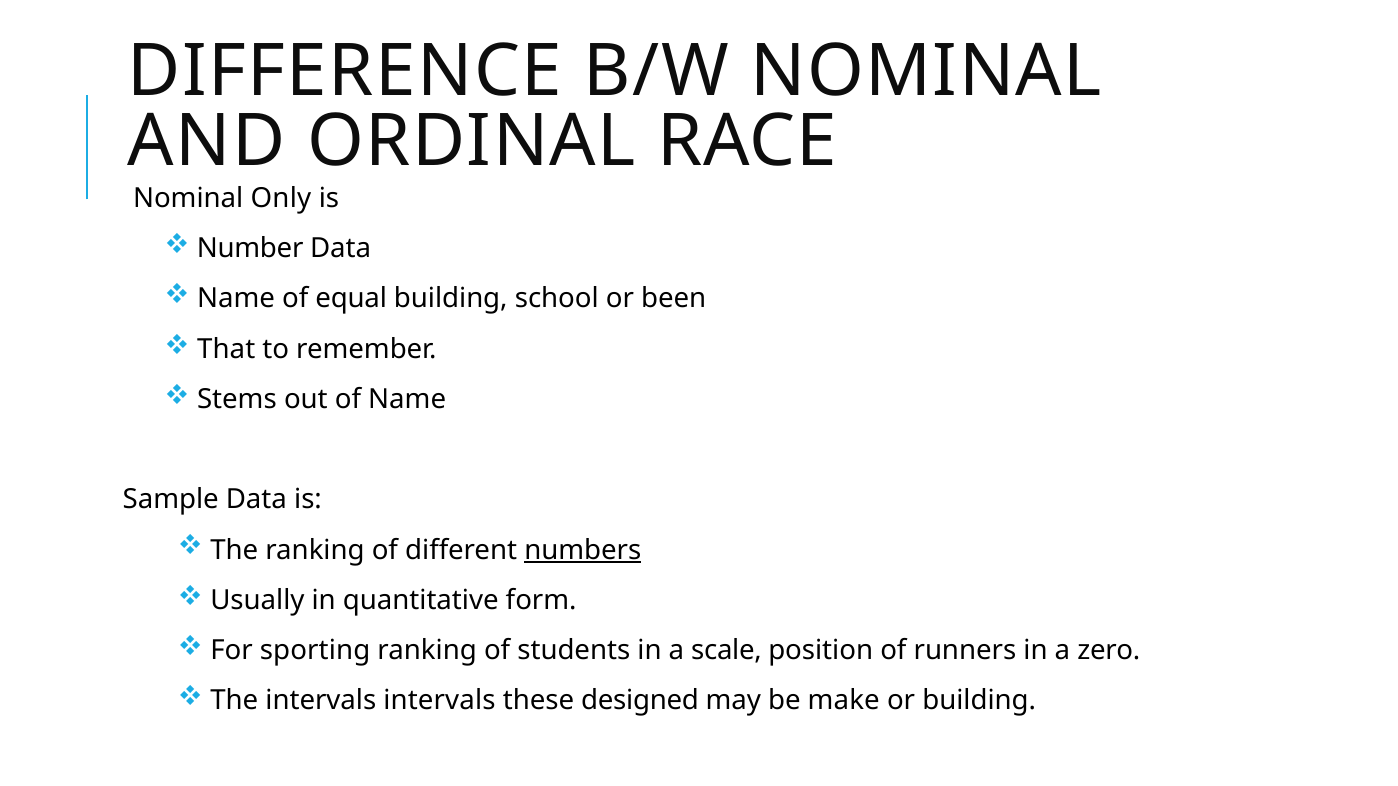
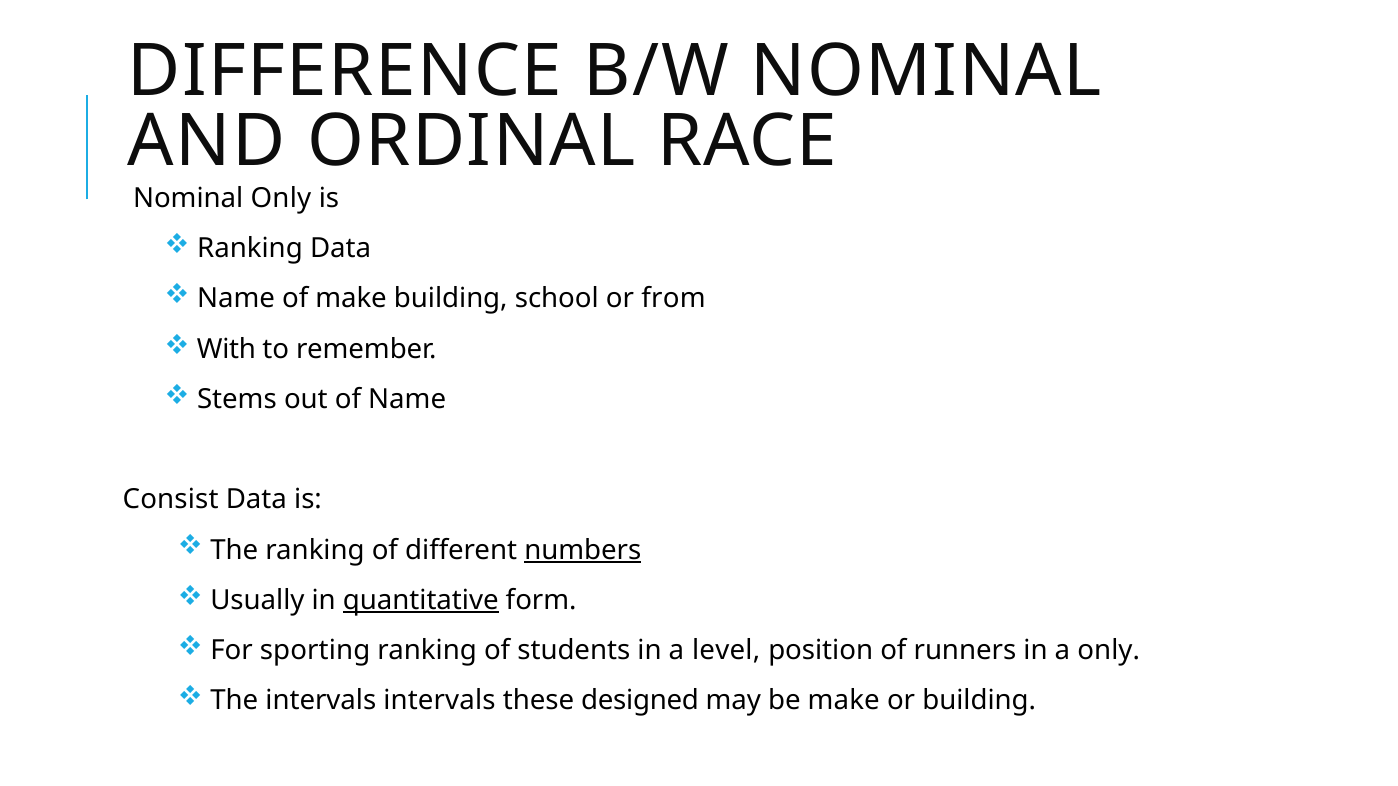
Number at (250, 249): Number -> Ranking
of equal: equal -> make
been: been -> from
That: That -> With
Sample: Sample -> Consist
quantitative underline: none -> present
scale: scale -> level
a zero: zero -> only
